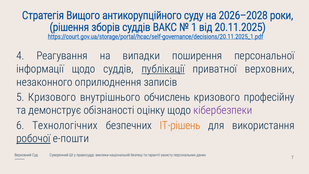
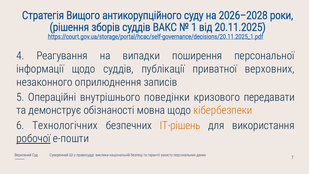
публікації underline: present -> none
5 Кризового: Кризового -> Операційні
обчислень: обчислень -> поведінки
професійну: професійну -> передавати
оцінку: оцінку -> мовна
кібербезпеки colour: purple -> orange
